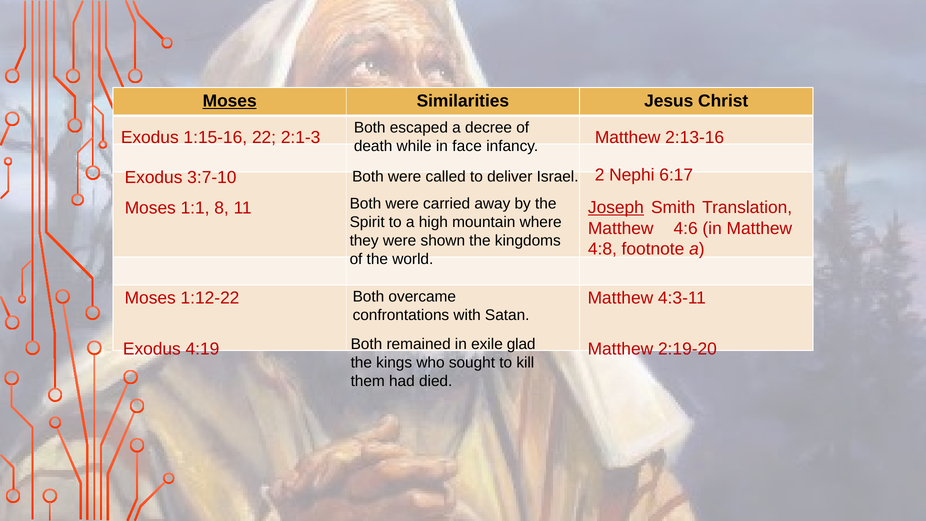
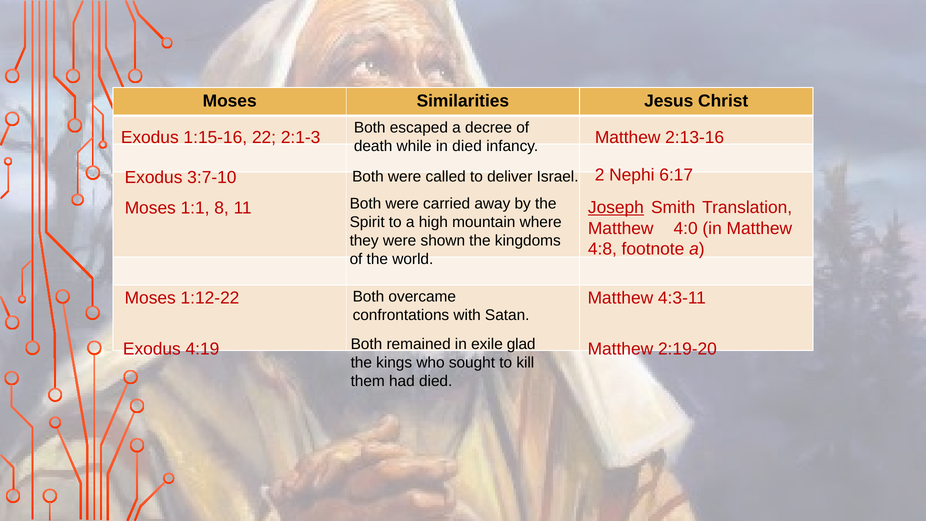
Moses at (230, 101) underline: present -> none
in face: face -> died
4:6: 4:6 -> 4:0
